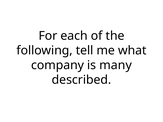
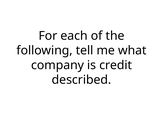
many: many -> credit
